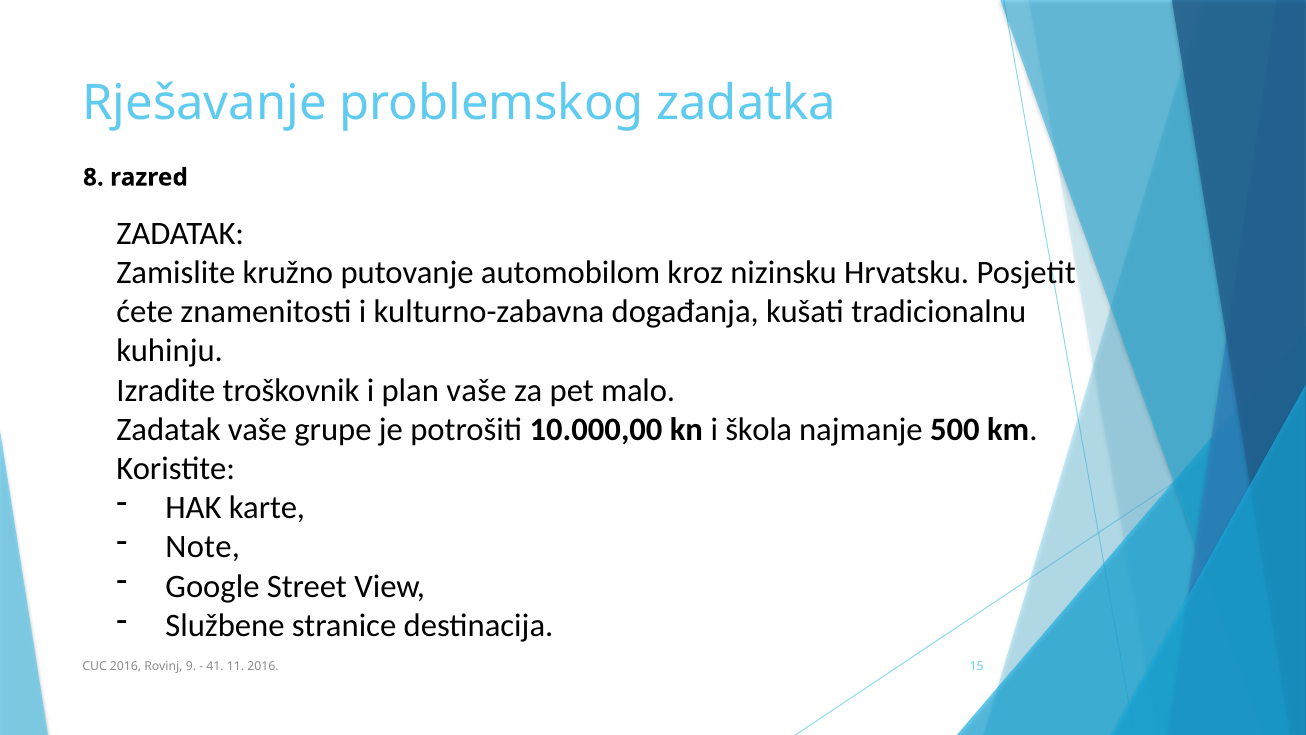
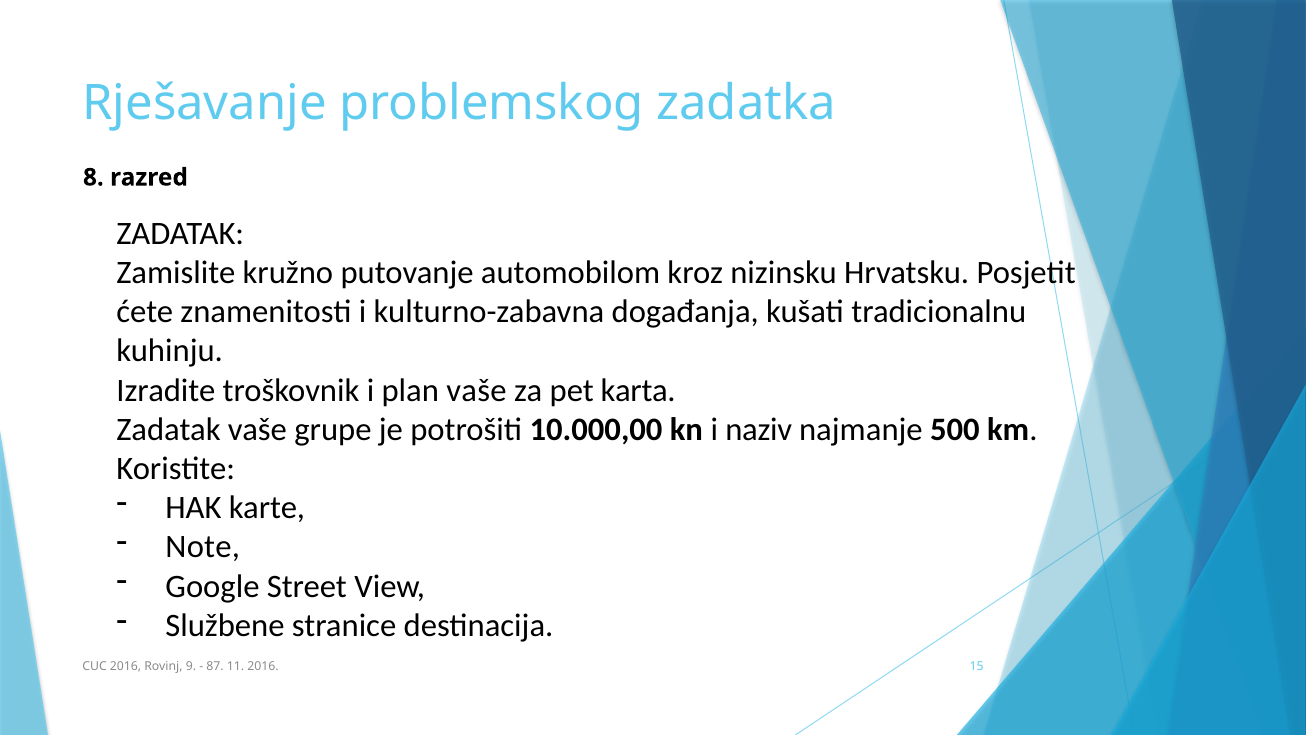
malo: malo -> karta
škola: škola -> naziv
41: 41 -> 87
